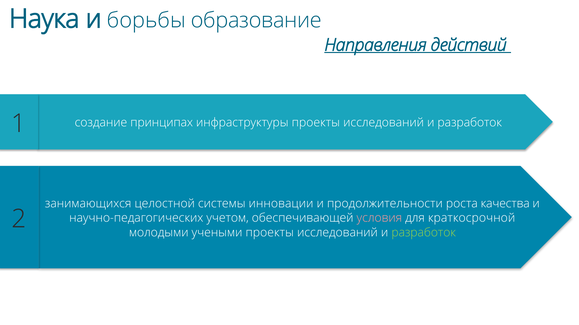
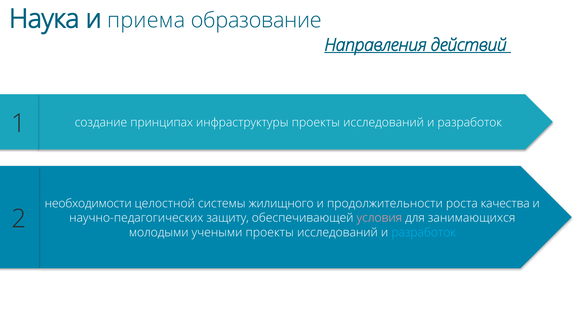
борьбы: борьбы -> приема
занимающихся: занимающихся -> необходимости
инновации: инновации -> жилищного
учетом: учетом -> защиту
краткосрочной: краткосрочной -> занимающихся
разработок at (424, 233) colour: light green -> light blue
